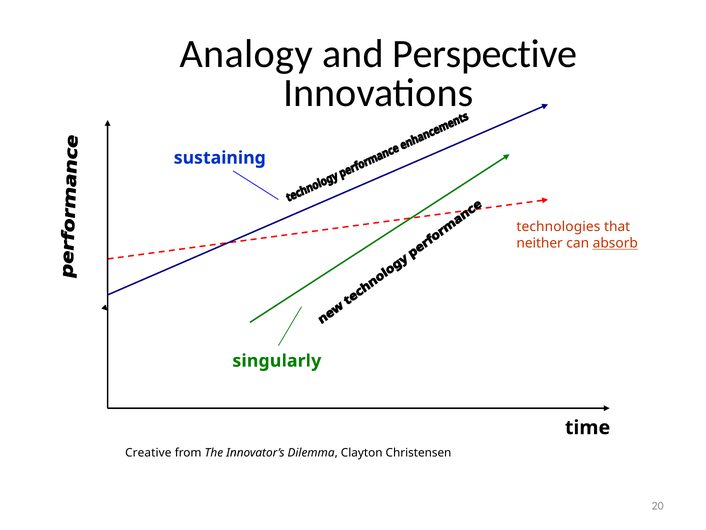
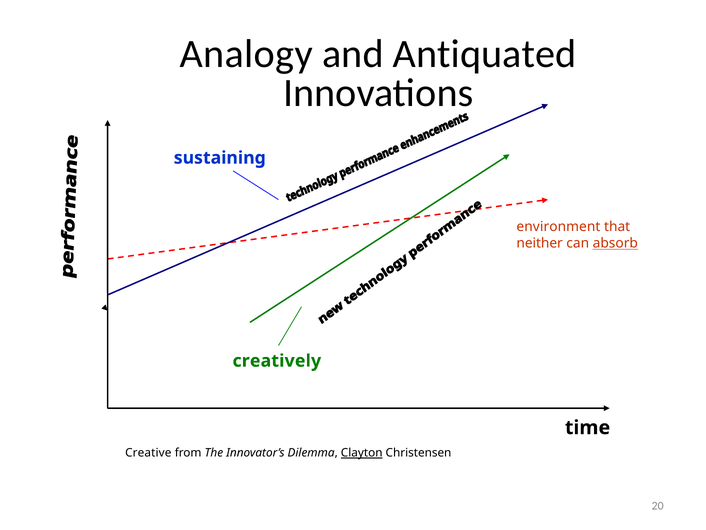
Perspective: Perspective -> Antiquated
technologies: technologies -> environment
singularly: singularly -> creatively
Clayton underline: none -> present
